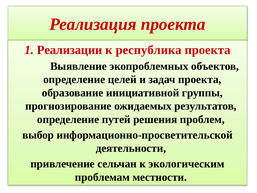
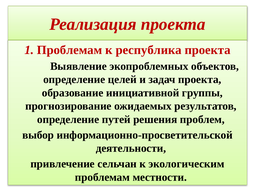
1 Реализации: Реализации -> Проблемам
